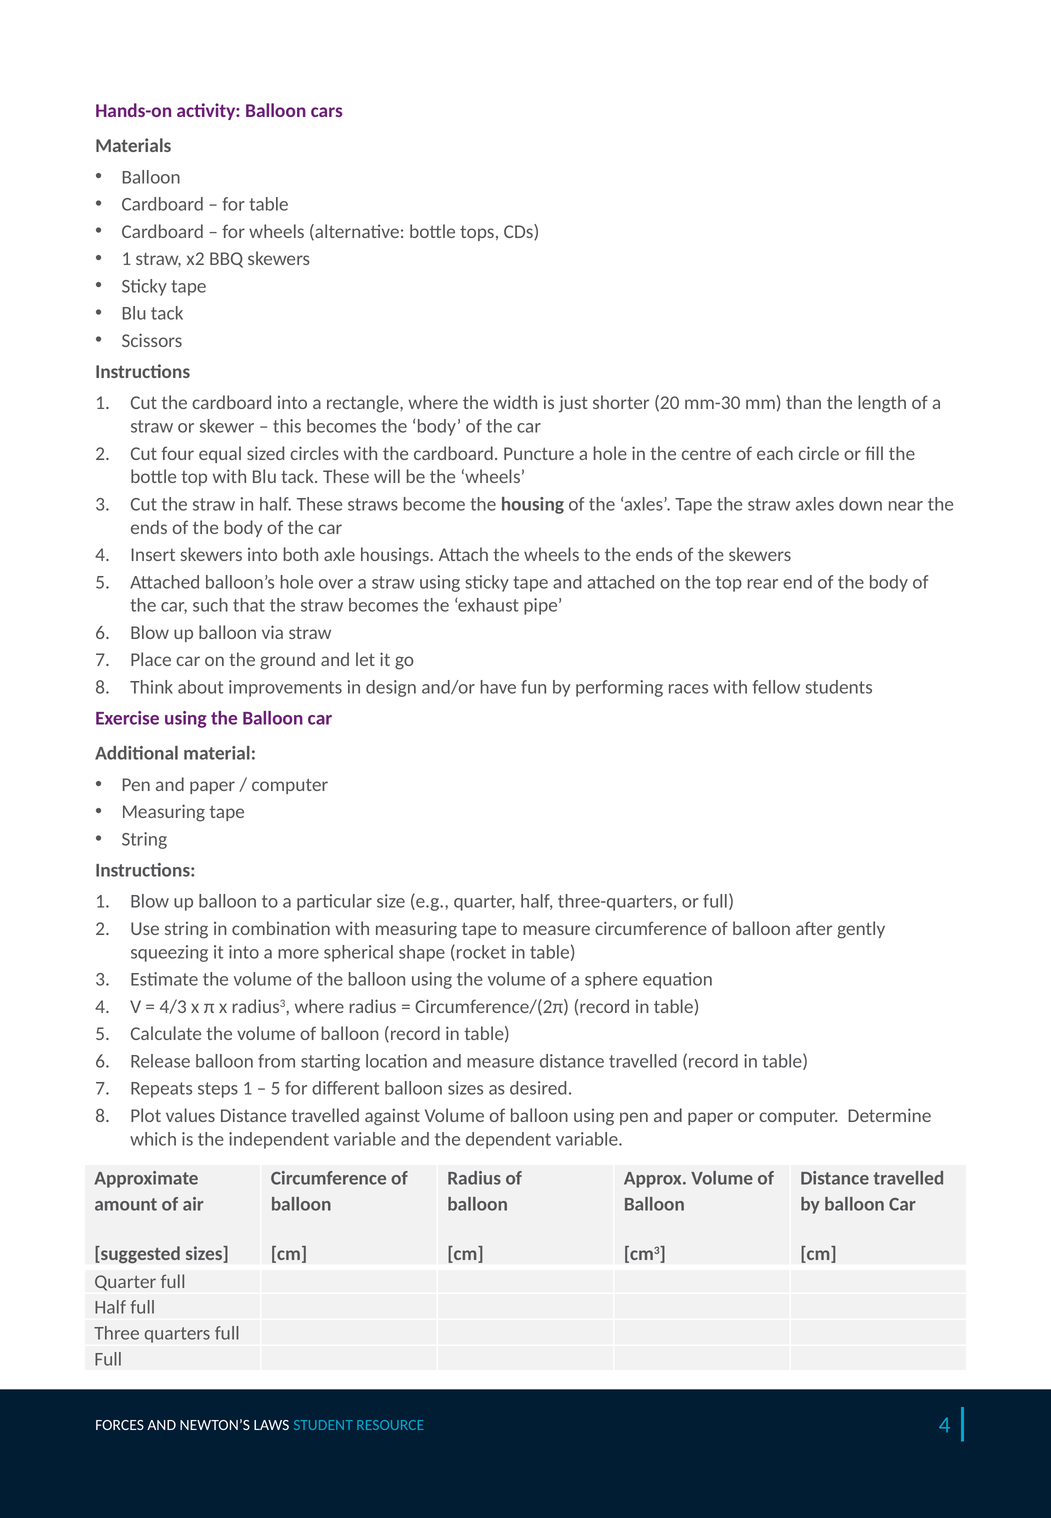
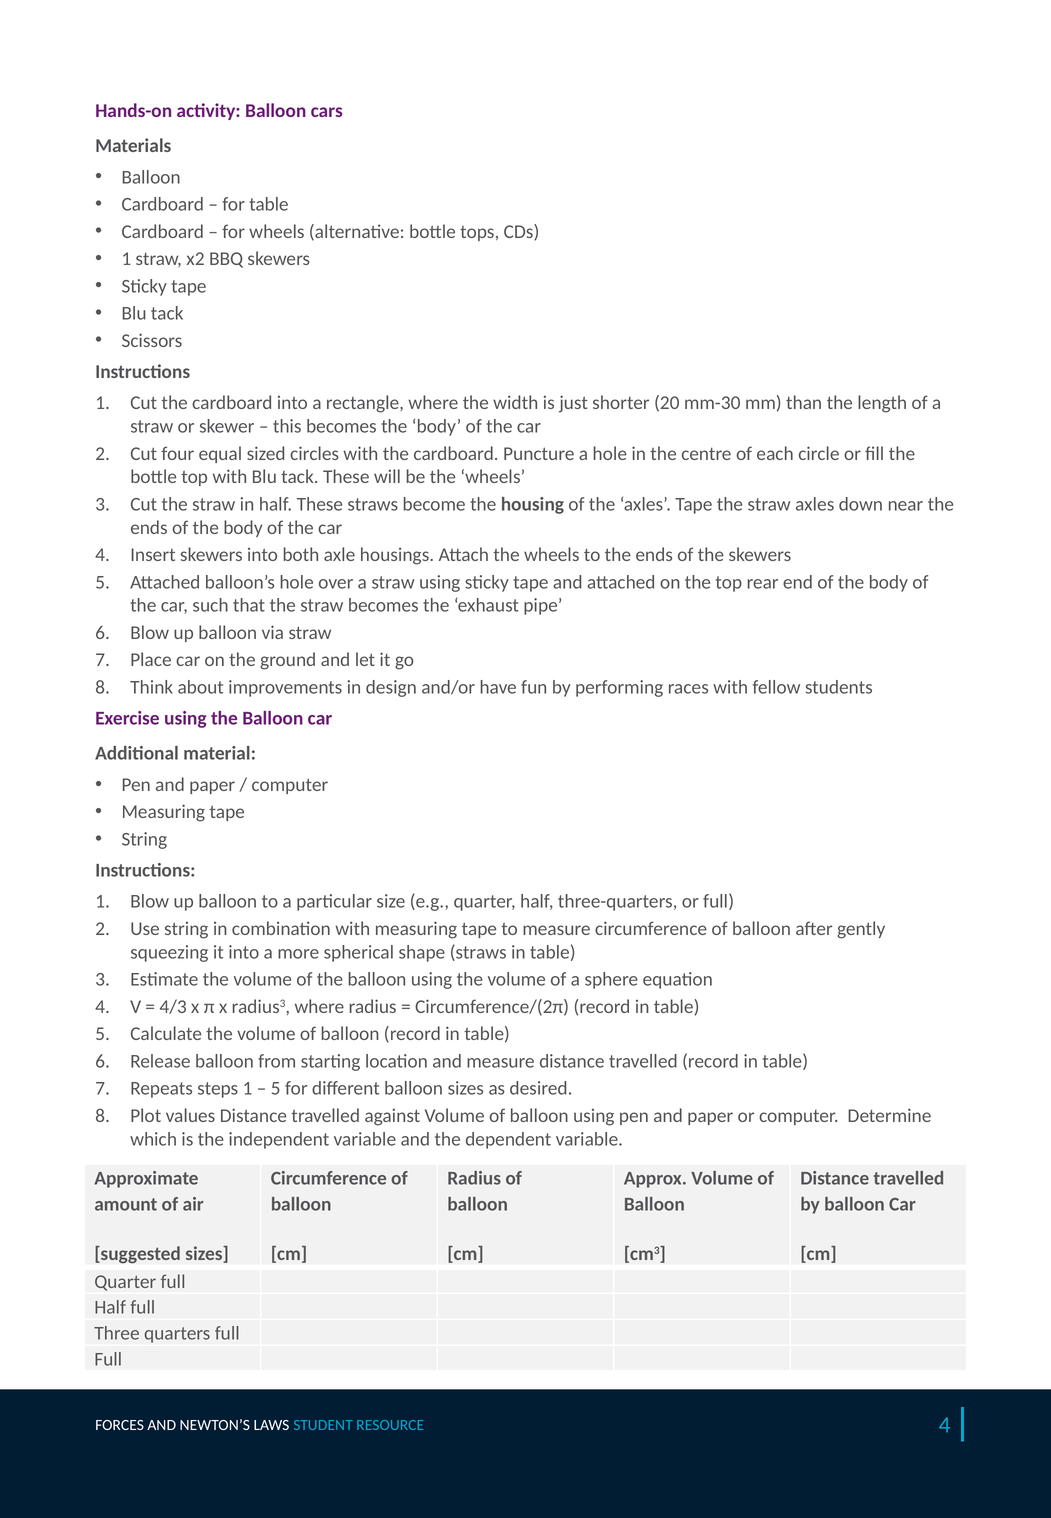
shape rocket: rocket -> straws
